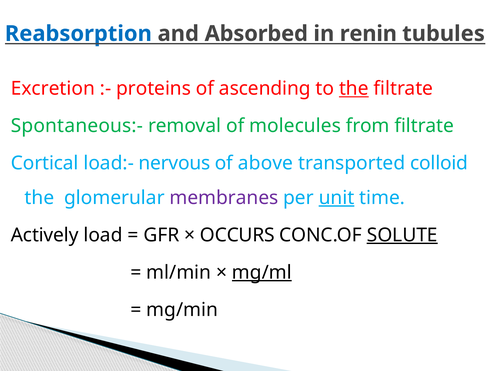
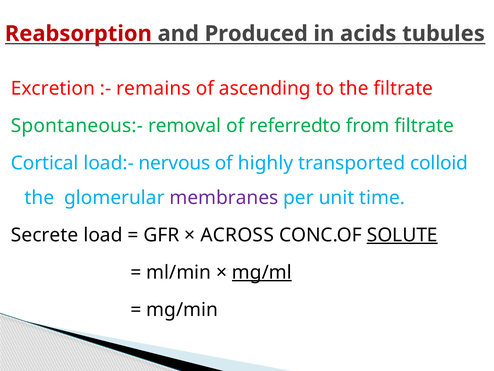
Reabsorption colour: blue -> red
Absorbed: Absorbed -> Produced
renin: renin -> acids
proteins: proteins -> remains
the at (354, 89) underline: present -> none
molecules: molecules -> referredto
above: above -> highly
unit underline: present -> none
Actively: Actively -> Secrete
OCCURS: OCCURS -> ACROSS
